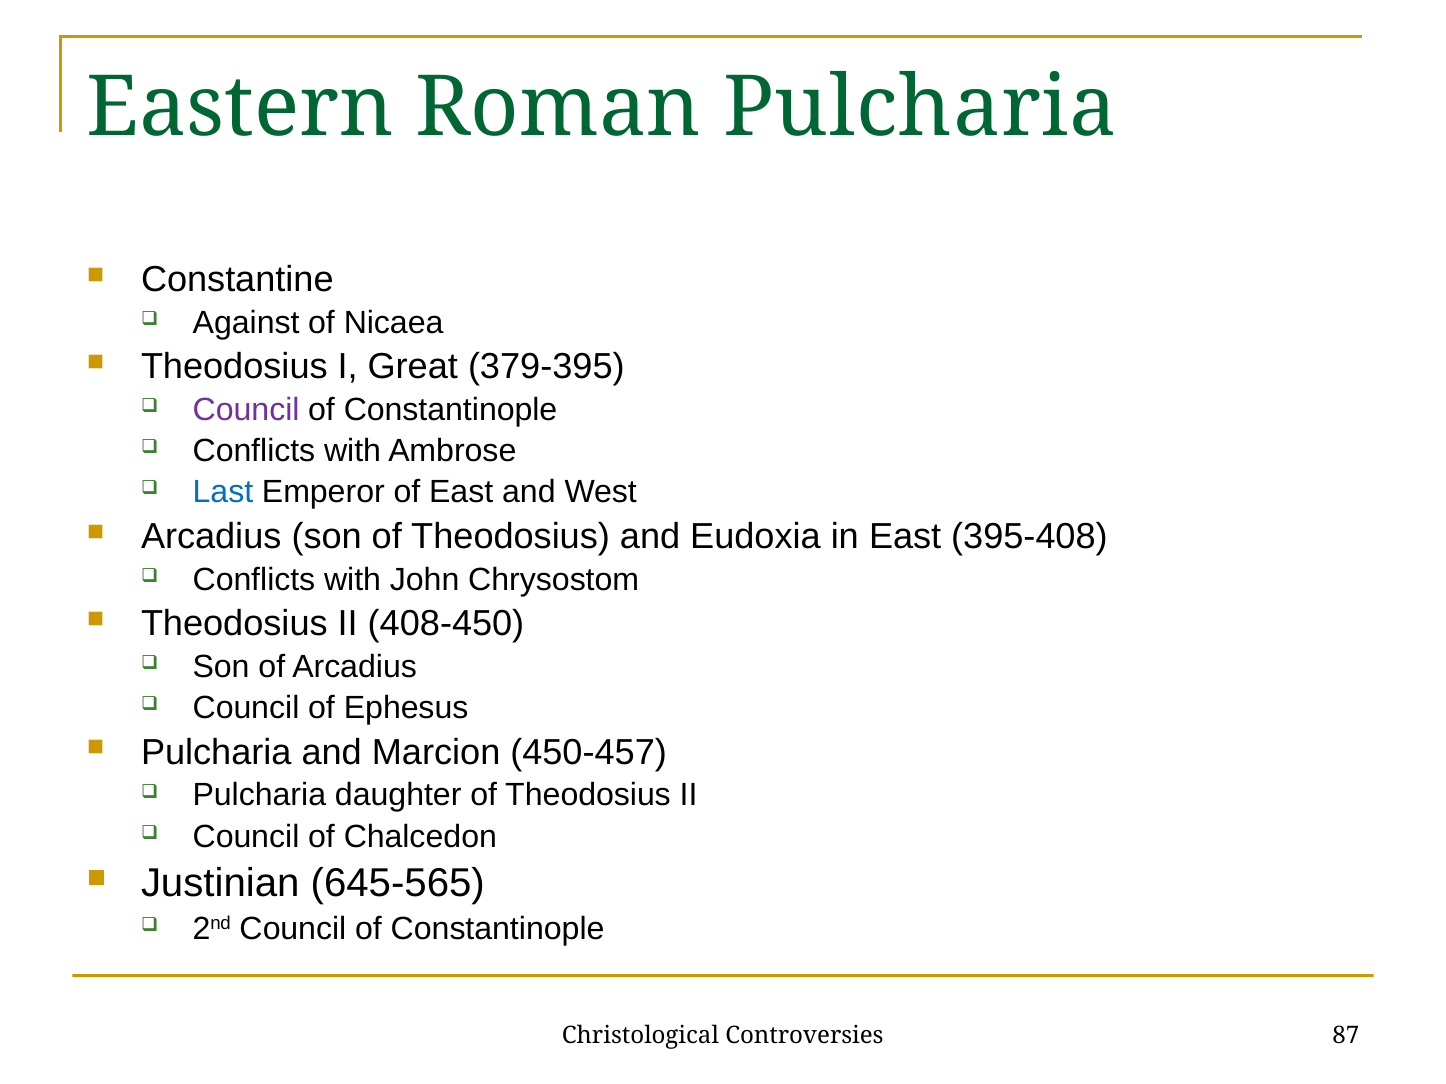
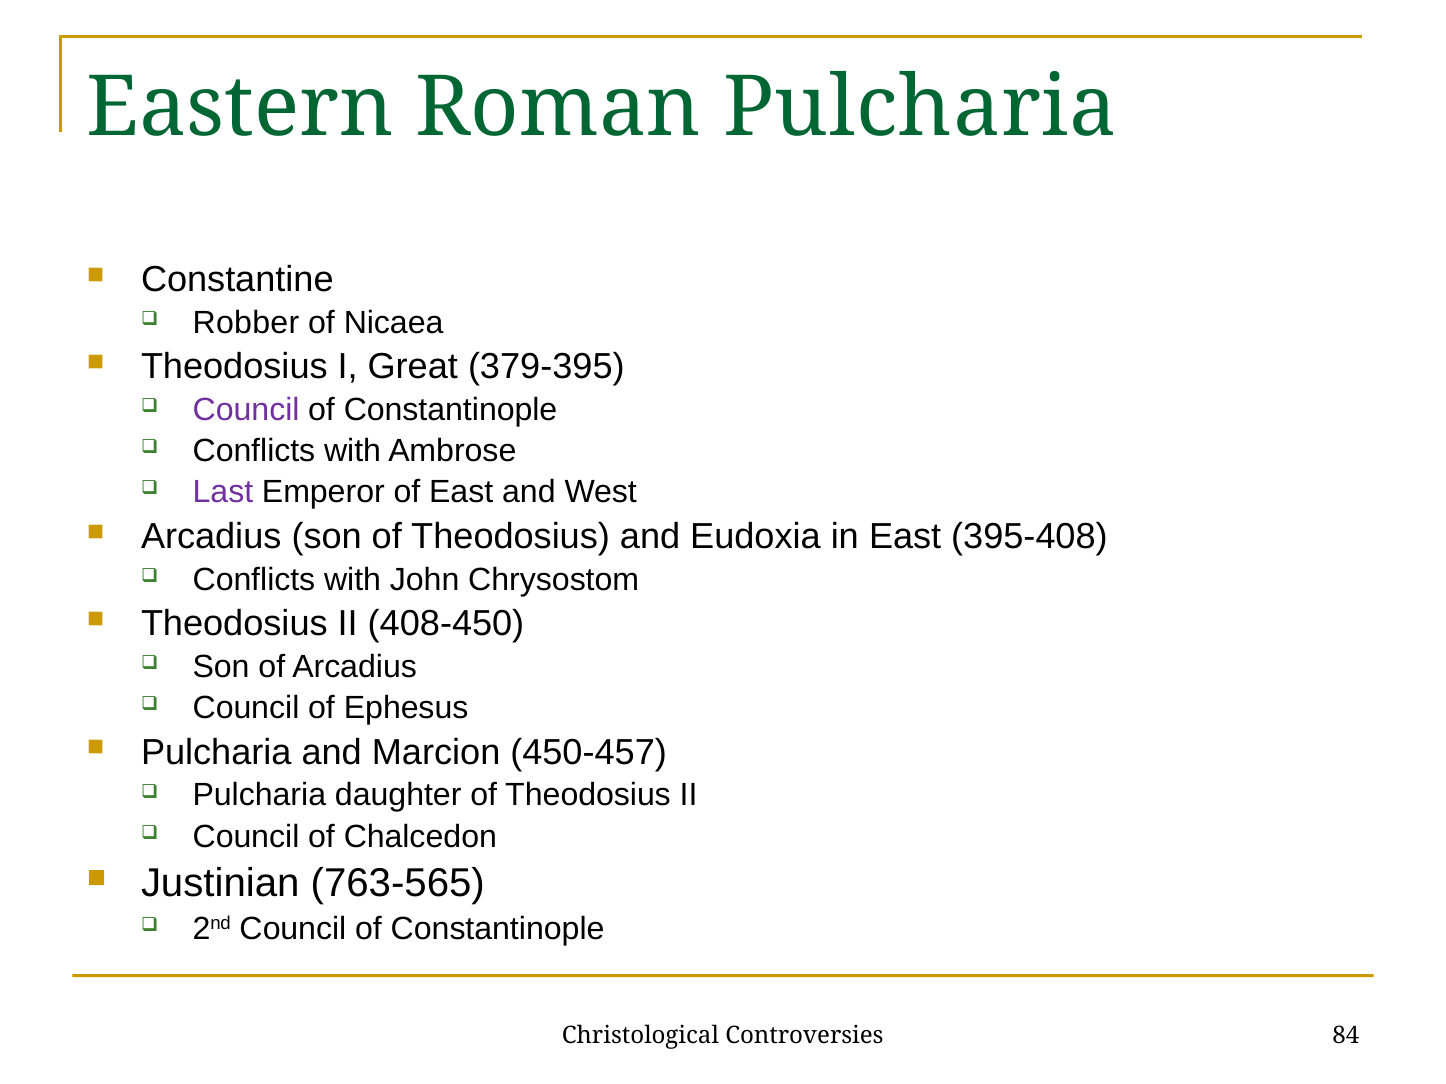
Against: Against -> Robber
Last colour: blue -> purple
645-565: 645-565 -> 763-565
87: 87 -> 84
